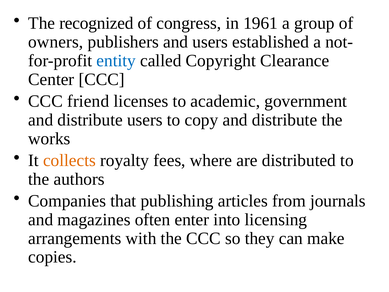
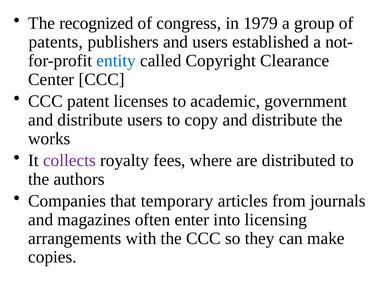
1961: 1961 -> 1979
owners: owners -> patents
friend: friend -> patent
collects colour: orange -> purple
publishing: publishing -> temporary
